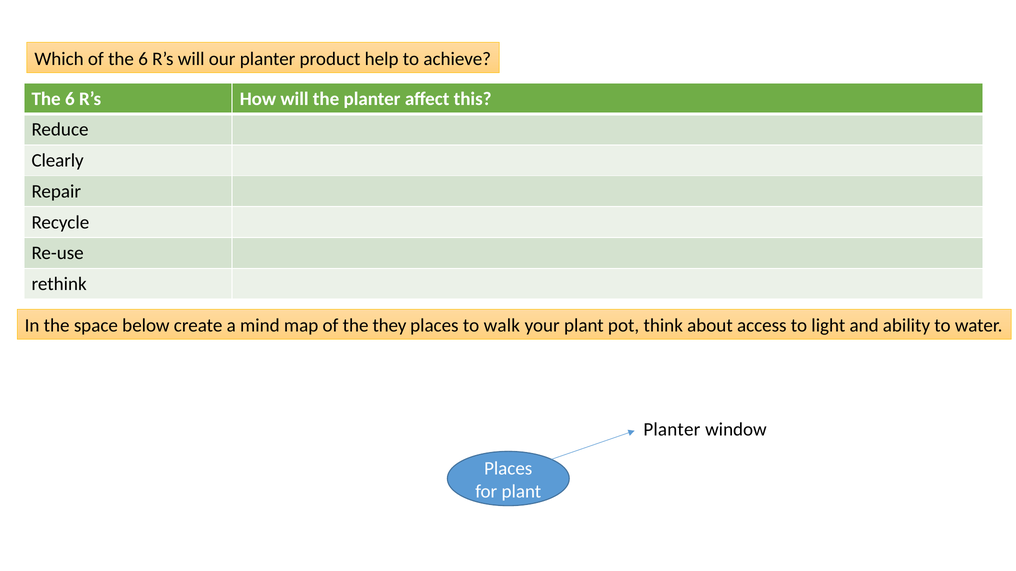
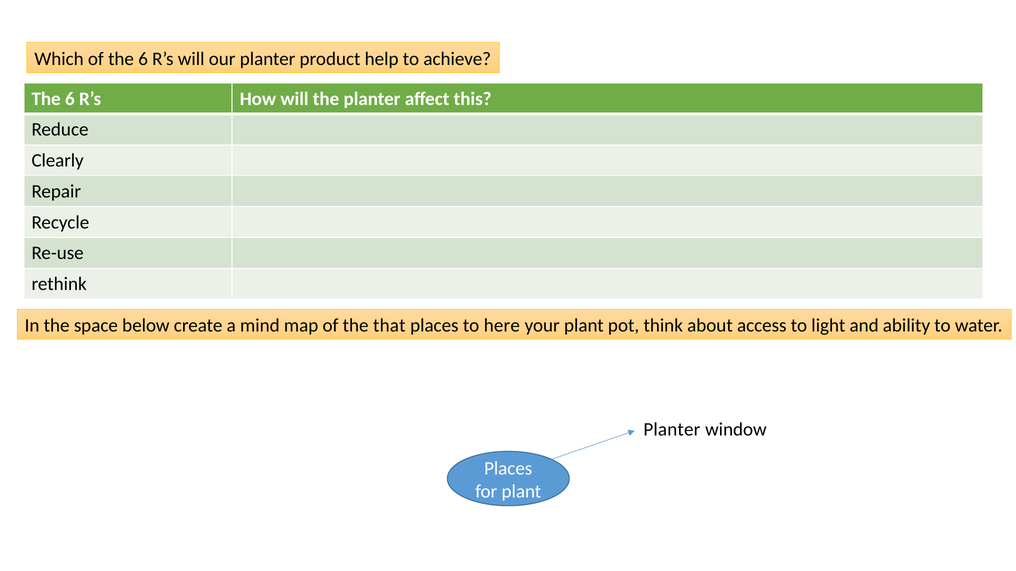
they: they -> that
walk: walk -> here
